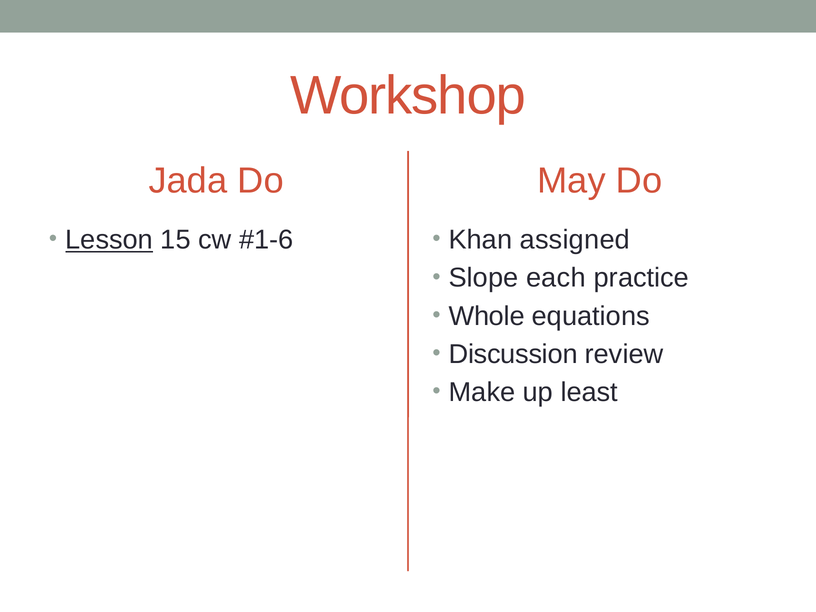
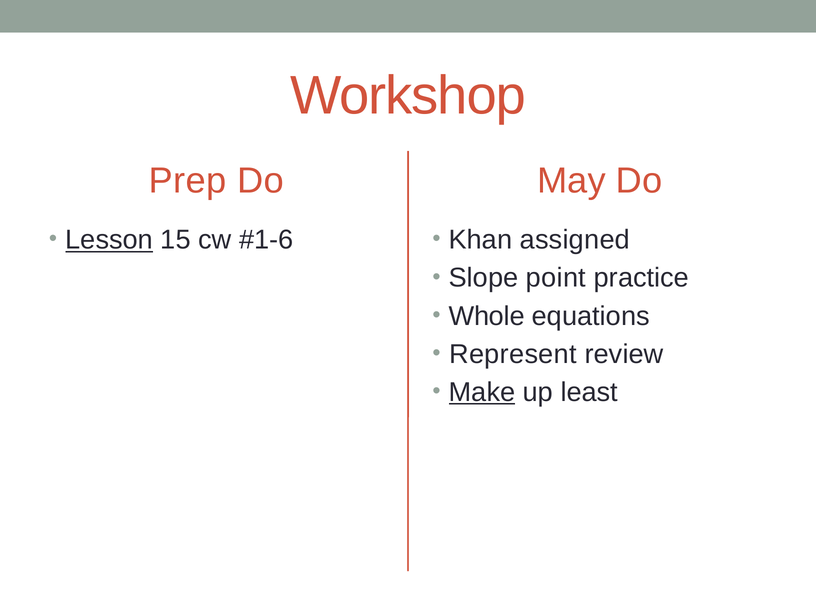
Jada: Jada -> Prep
each: each -> point
Discussion: Discussion -> Represent
Make underline: none -> present
